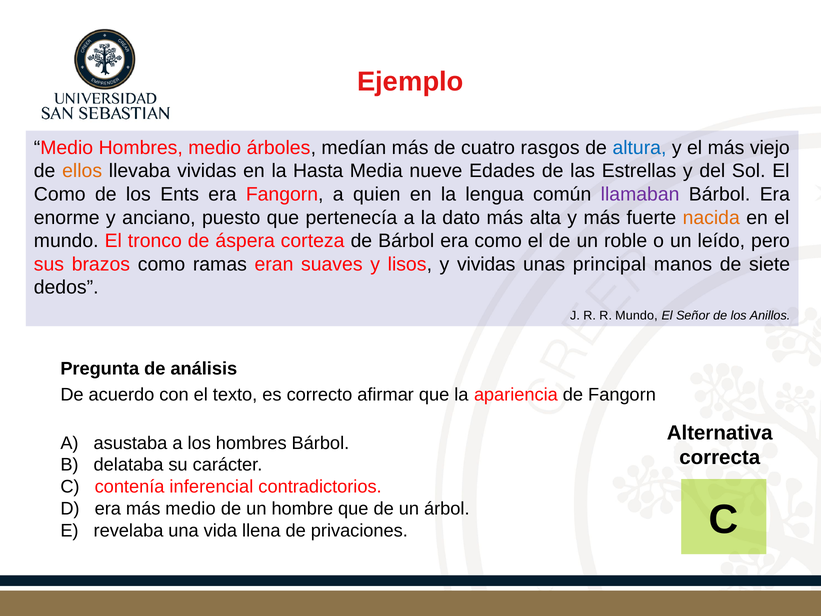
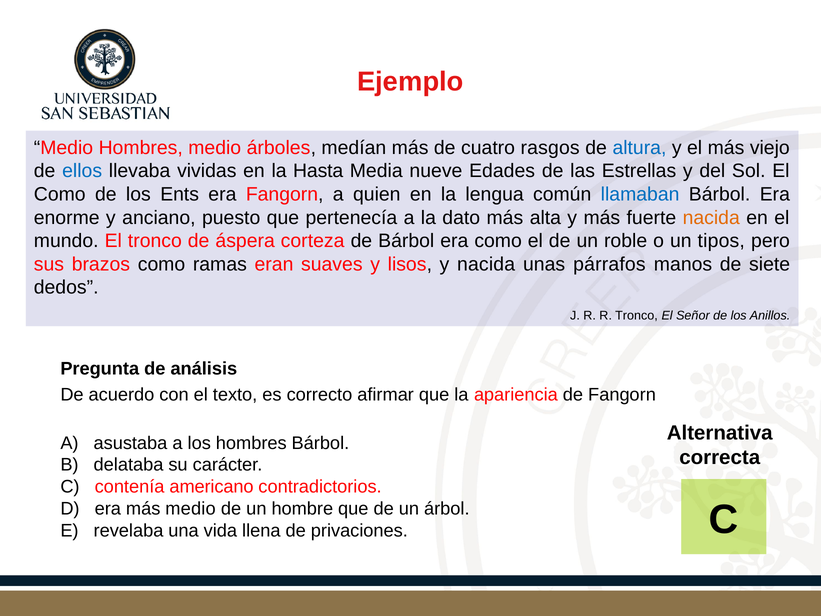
ellos colour: orange -> blue
llamaban colour: purple -> blue
leído: leído -> tipos
y vividas: vividas -> nacida
principal: principal -> párrafos
R Mundo: Mundo -> Tronco
inferencial: inferencial -> americano
